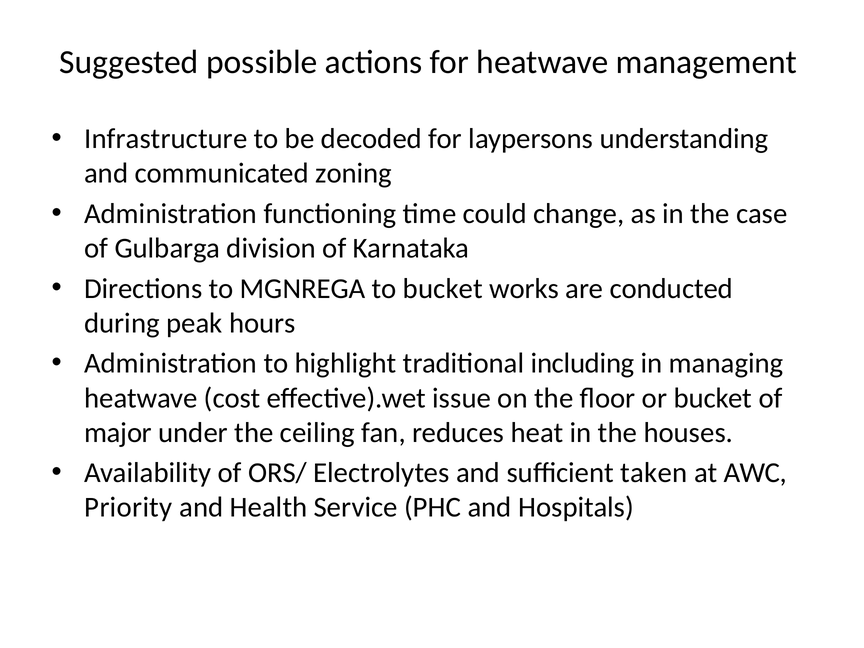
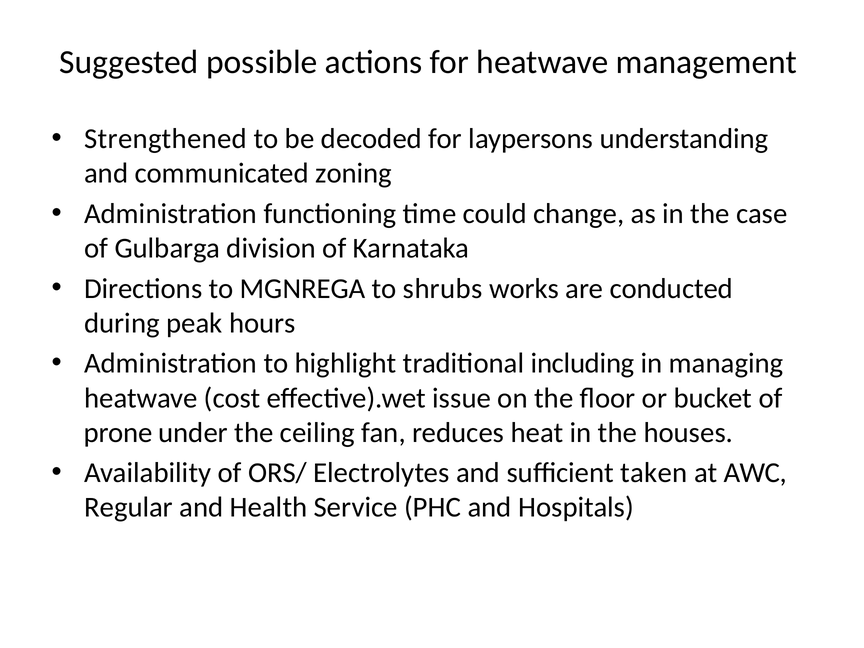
Infrastructure: Infrastructure -> Strengthened
to bucket: bucket -> shrubs
major: major -> prone
Priority: Priority -> Regular
